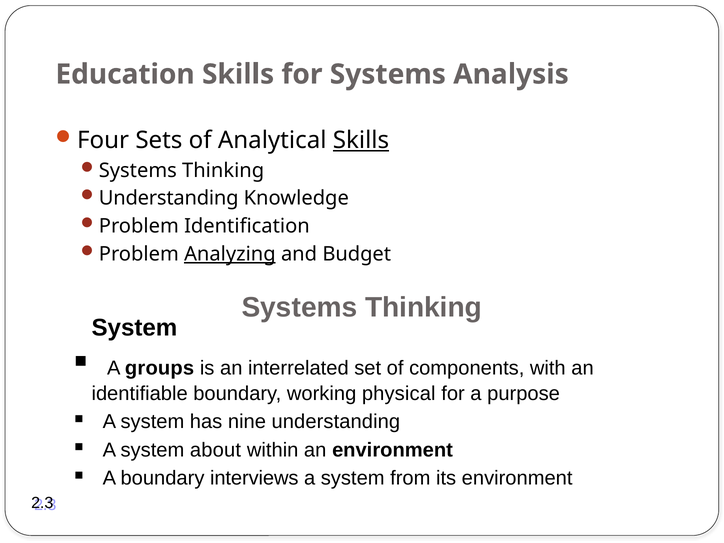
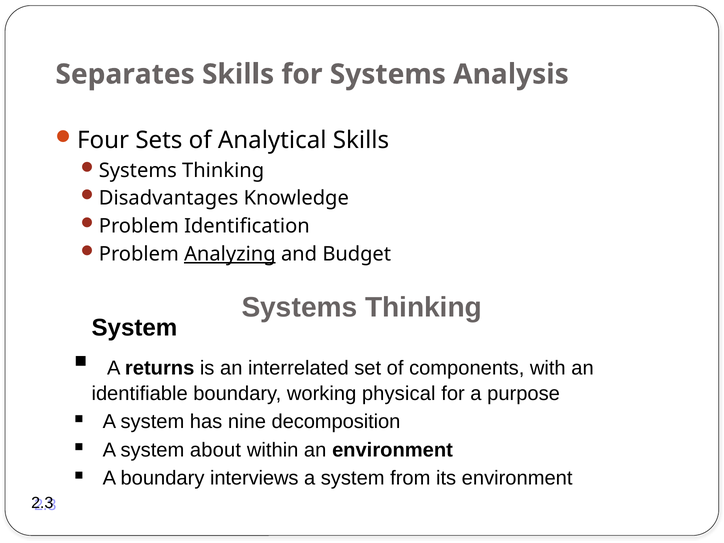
Education: Education -> Separates
Skills at (361, 140) underline: present -> none
Understanding at (169, 198): Understanding -> Disadvantages
groups: groups -> returns
nine understanding: understanding -> decomposition
